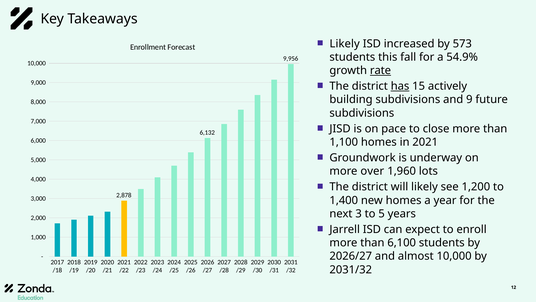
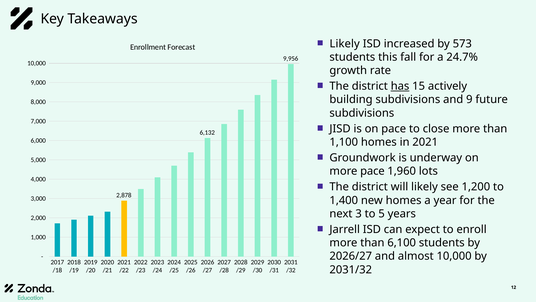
54.9%: 54.9% -> 24.7%
rate underline: present -> none
more over: over -> pace
